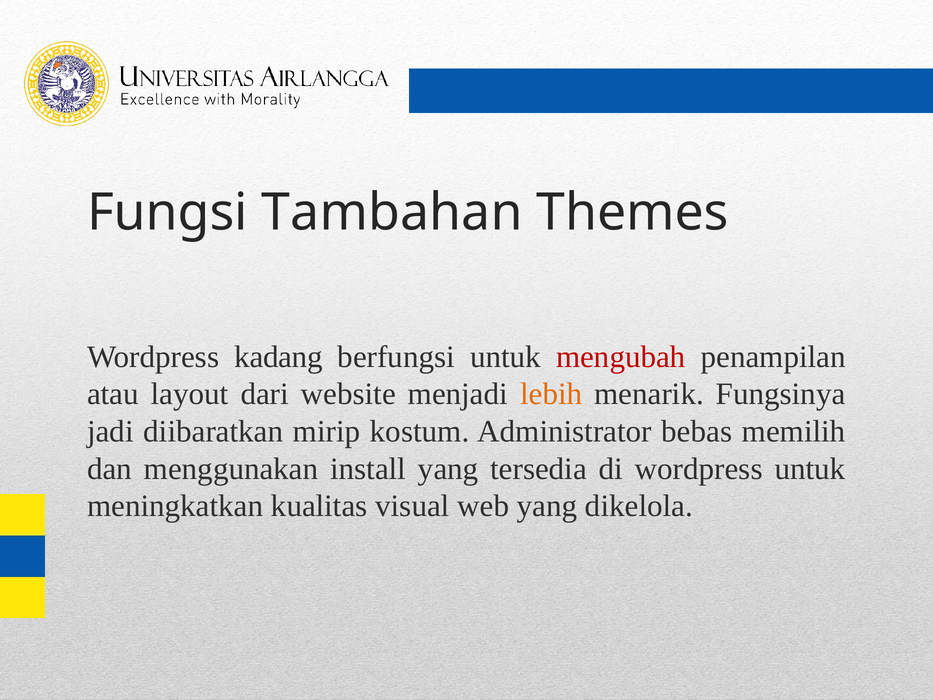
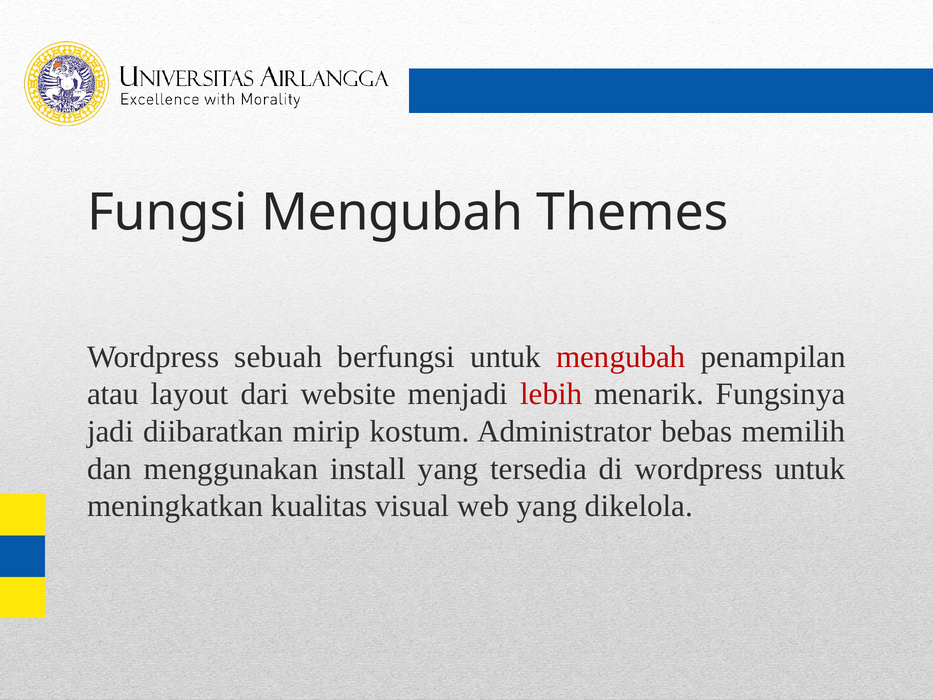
Fungsi Tambahan: Tambahan -> Mengubah
kadang: kadang -> sebuah
lebih colour: orange -> red
